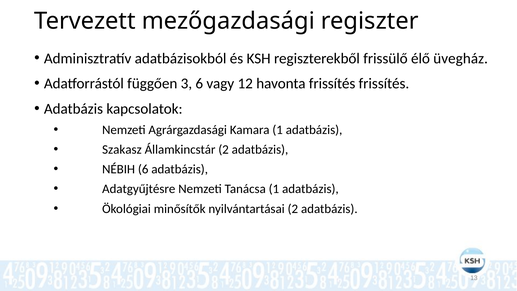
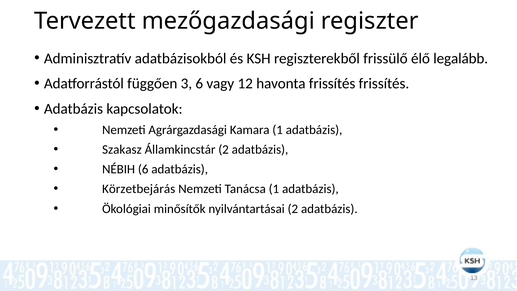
üvegház: üvegház -> legalább
Adatgyűjtésre: Adatgyűjtésre -> Körzetbejárás
